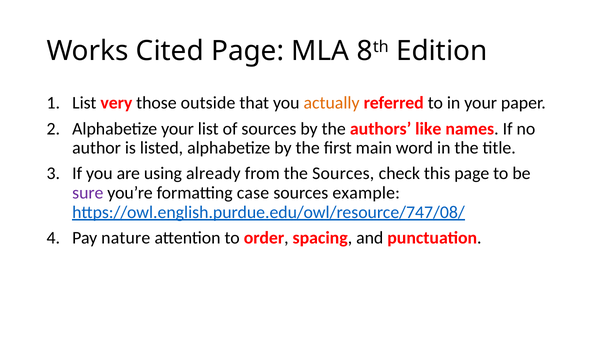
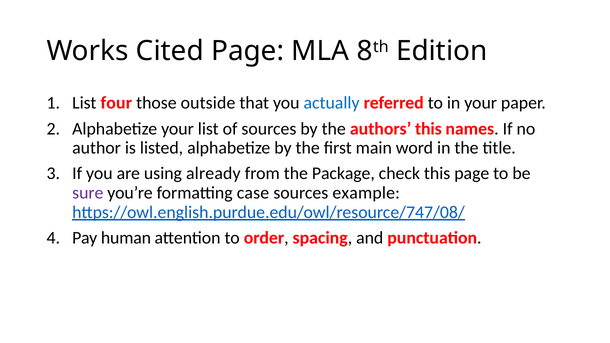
very: very -> four
actually colour: orange -> blue
authors like: like -> this
the Sources: Sources -> Package
nature: nature -> human
